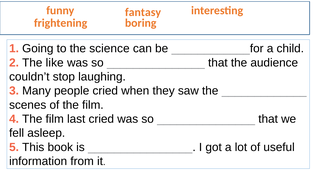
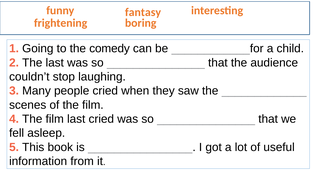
science: science -> comedy
The like: like -> last
